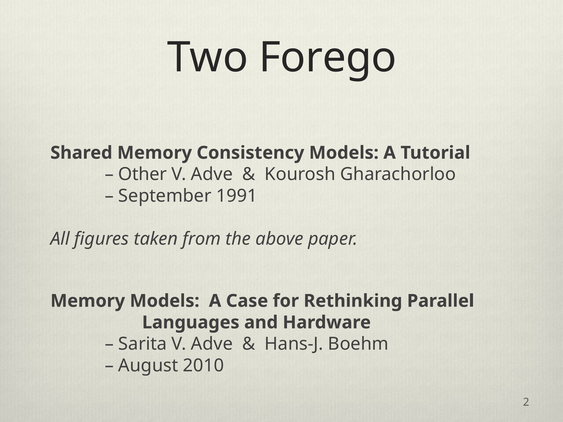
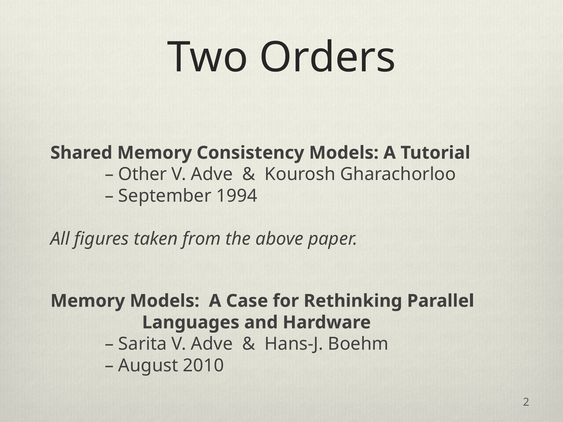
Forego: Forego -> Orders
1991: 1991 -> 1994
